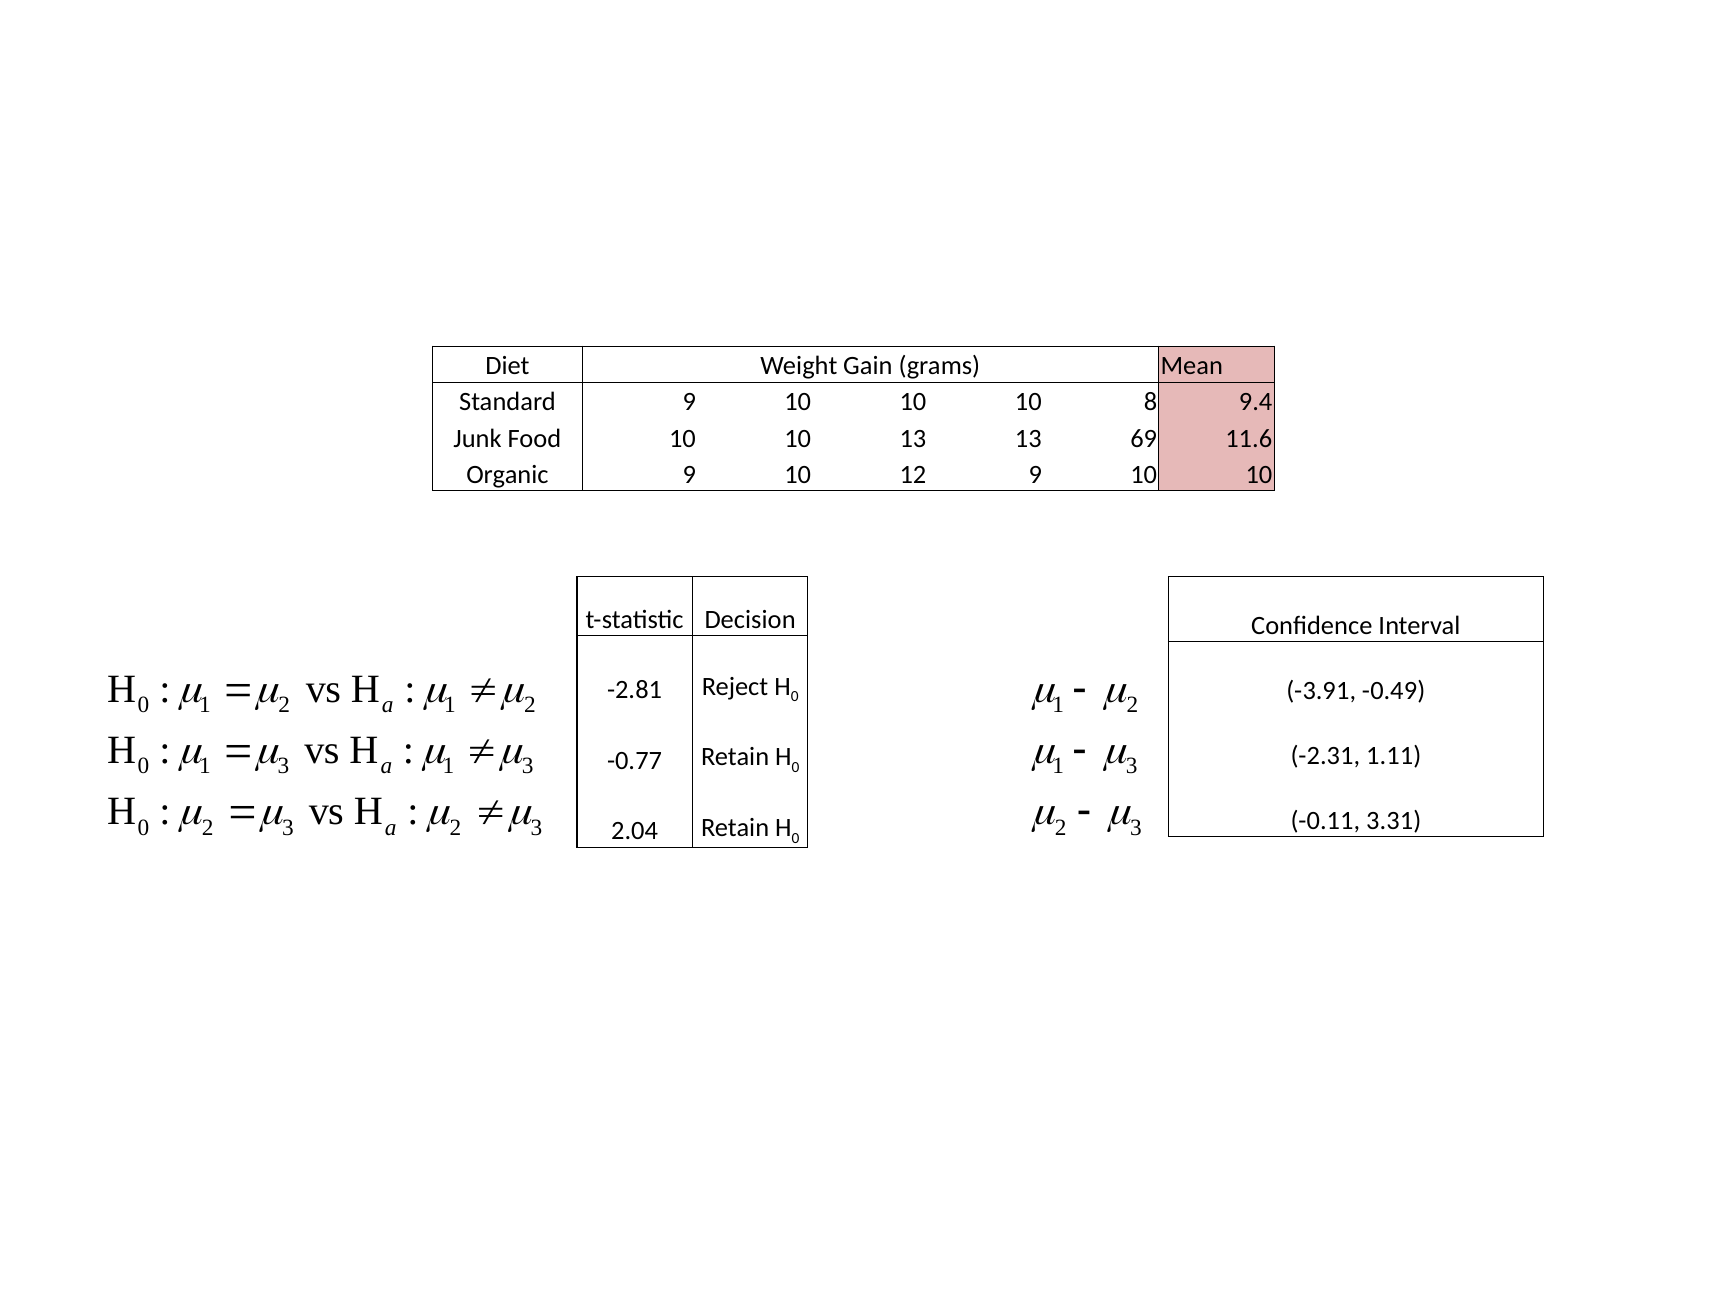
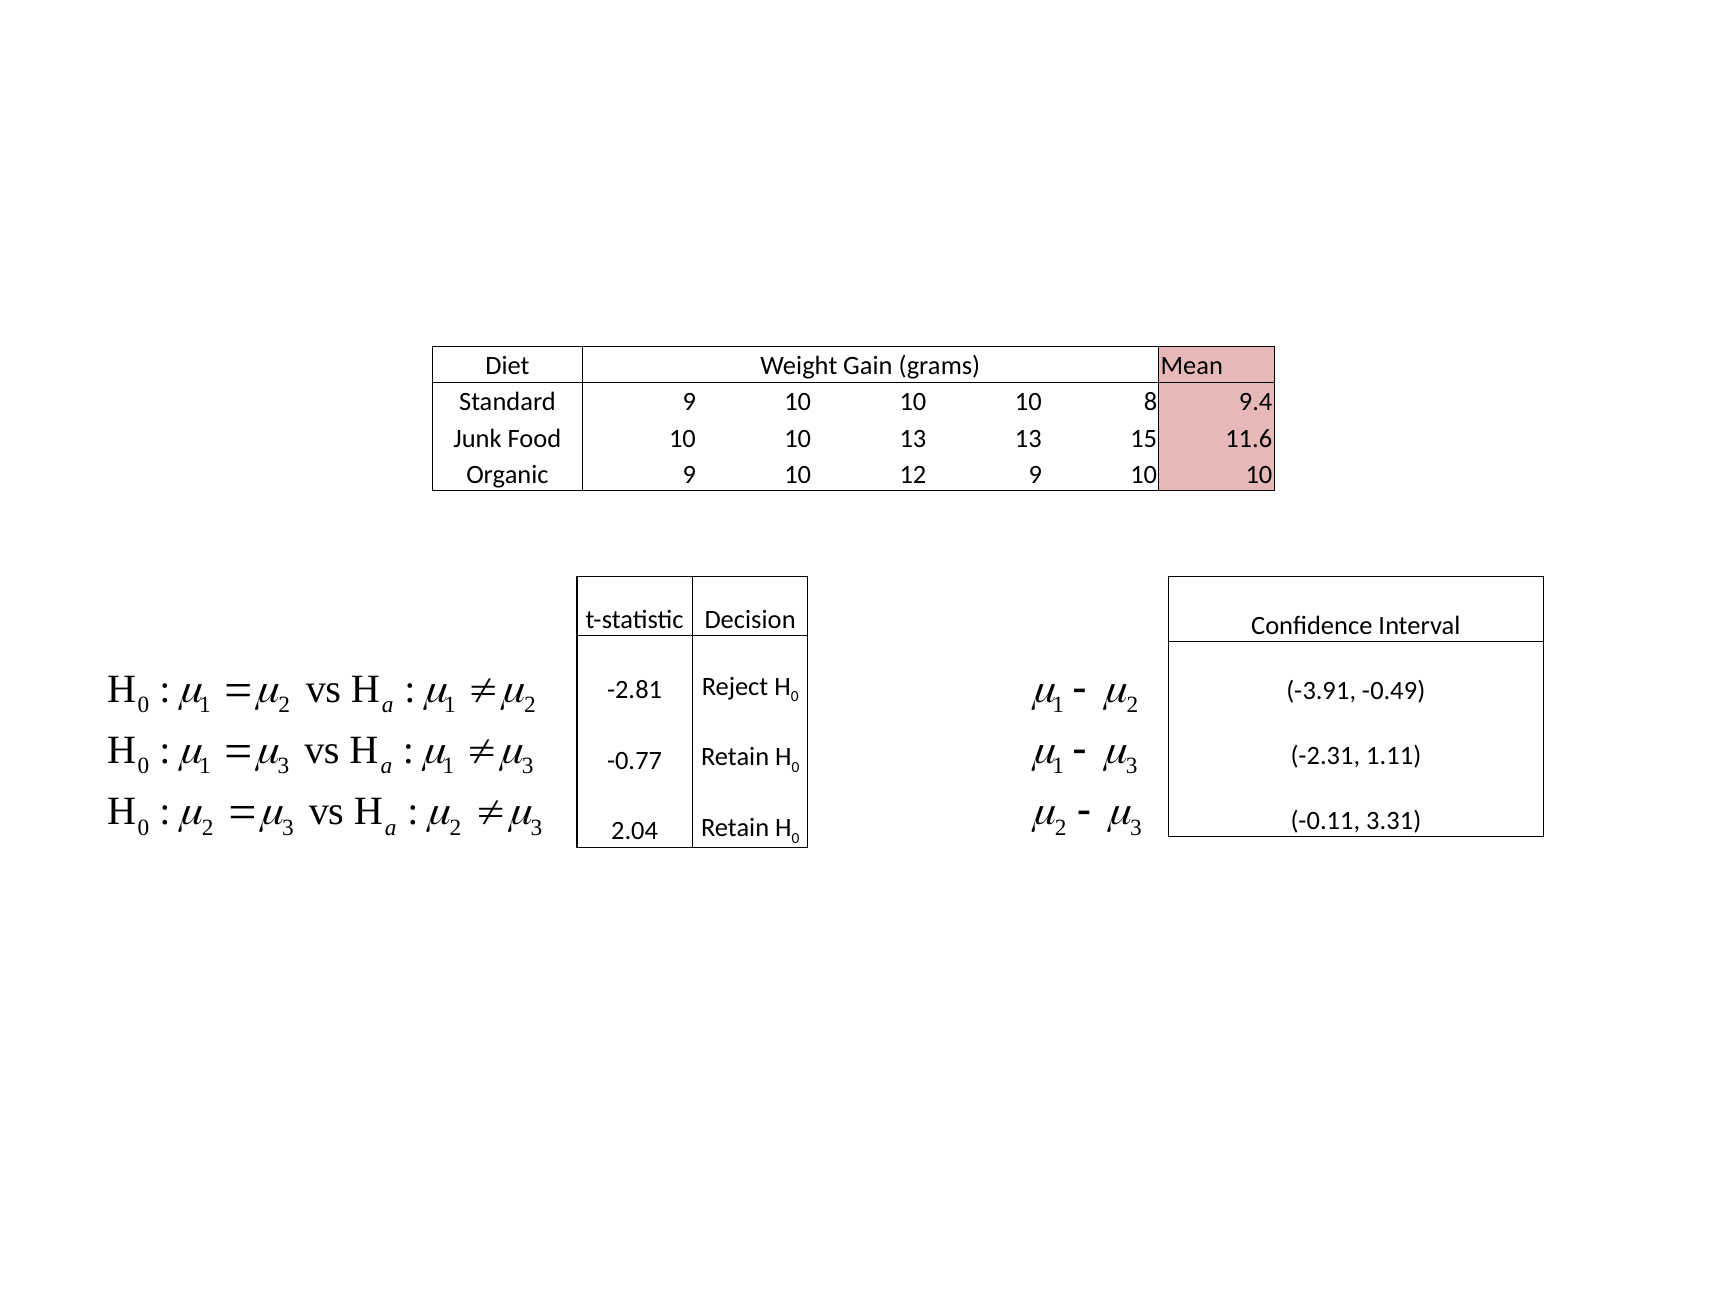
69: 69 -> 15
